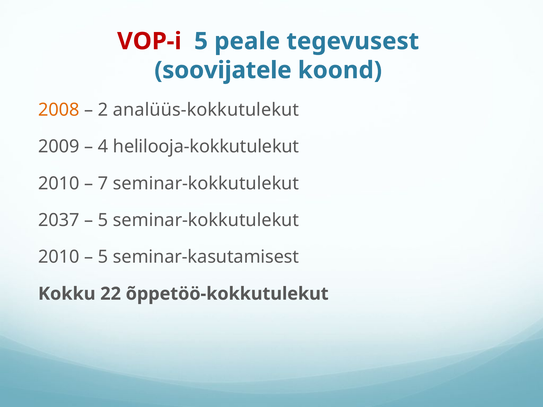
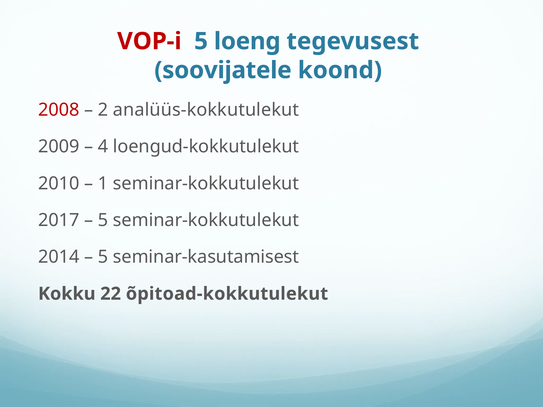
peale: peale -> loeng
2008 colour: orange -> red
helilooja-kokkutulekut: helilooja-kokkutulekut -> loengud-kokkutulekut
7: 7 -> 1
2037: 2037 -> 2017
2010 at (59, 257): 2010 -> 2014
õppetöö-kokkutulekut: õppetöö-kokkutulekut -> õpitoad-kokkutulekut
